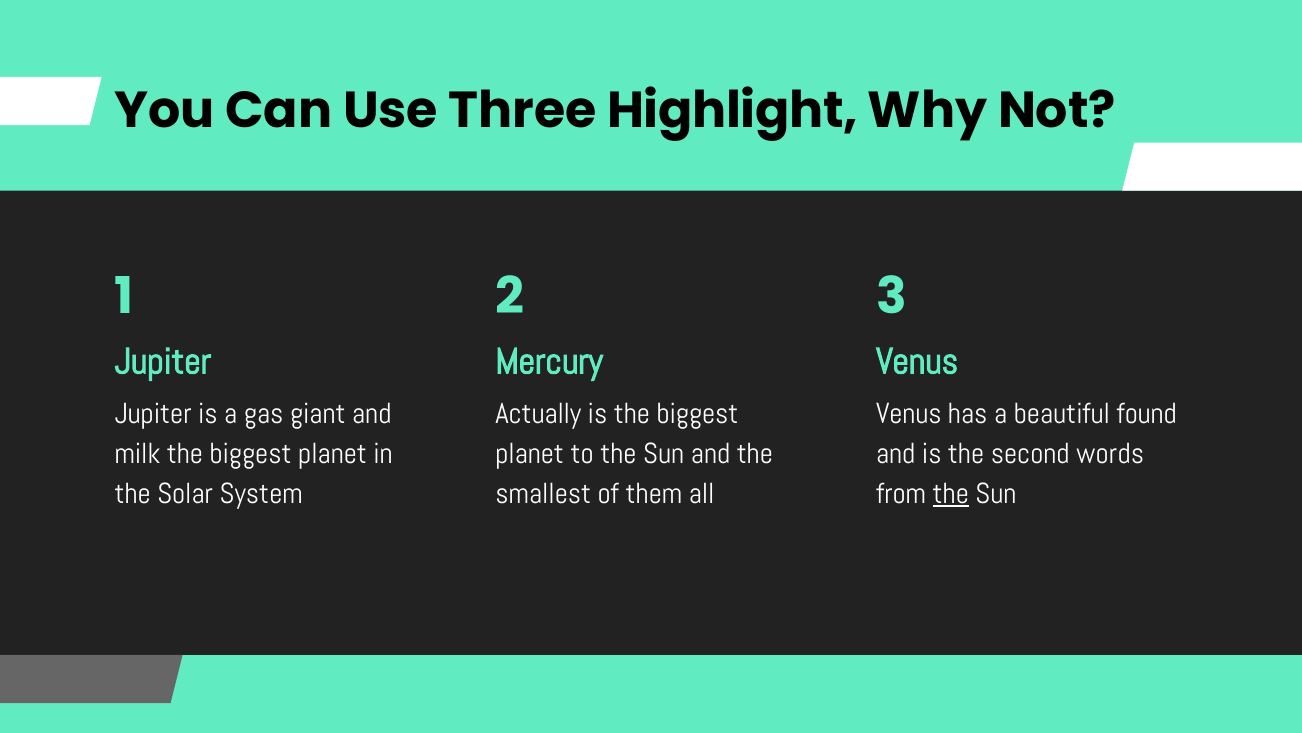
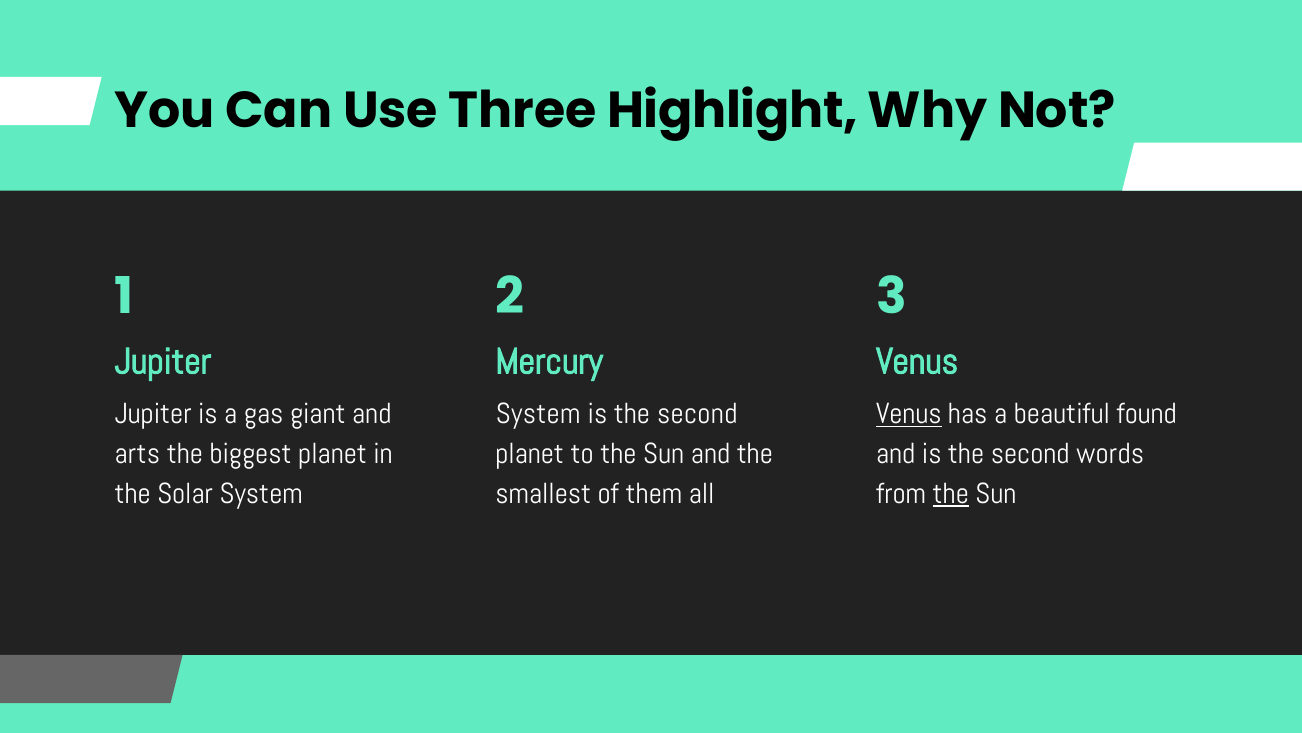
Actually at (538, 414): Actually -> System
biggest at (697, 414): biggest -> second
Venus at (909, 414) underline: none -> present
milk: milk -> arts
